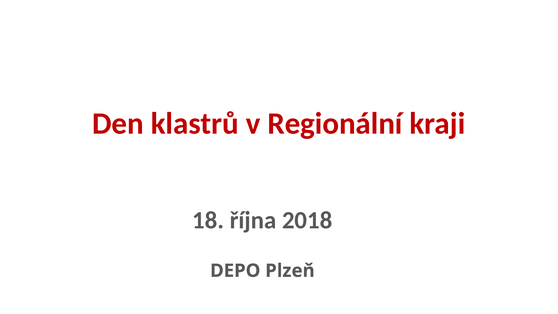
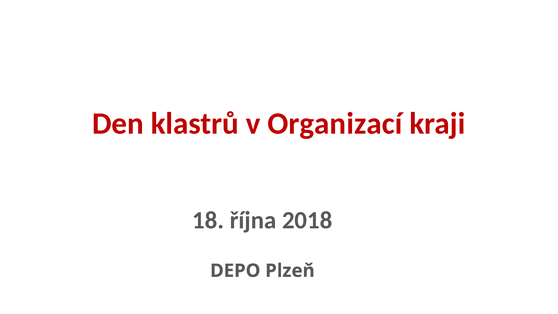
Regionální: Regionální -> Organizací
